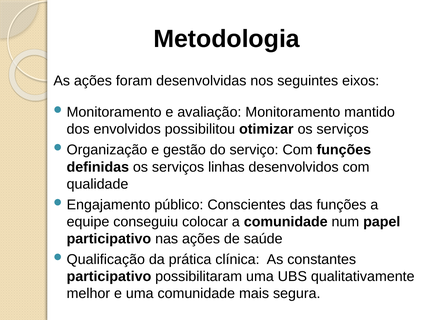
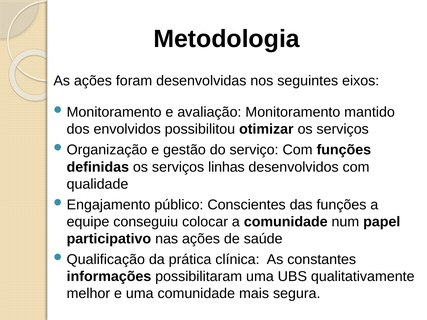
participativo at (109, 277): participativo -> informações
